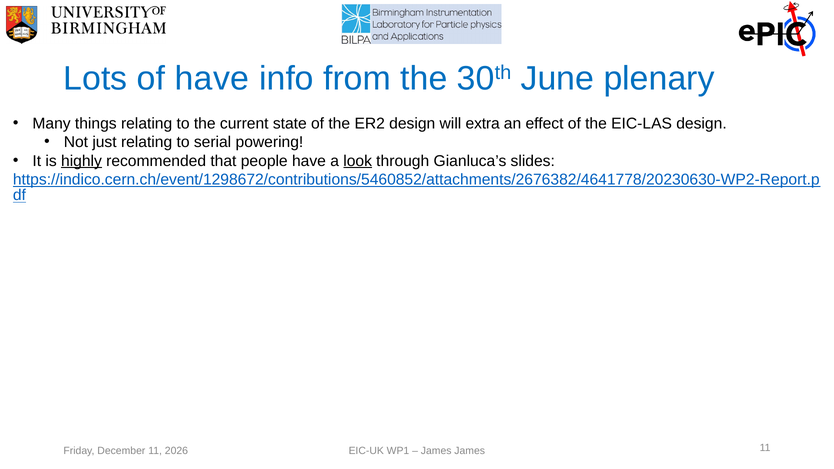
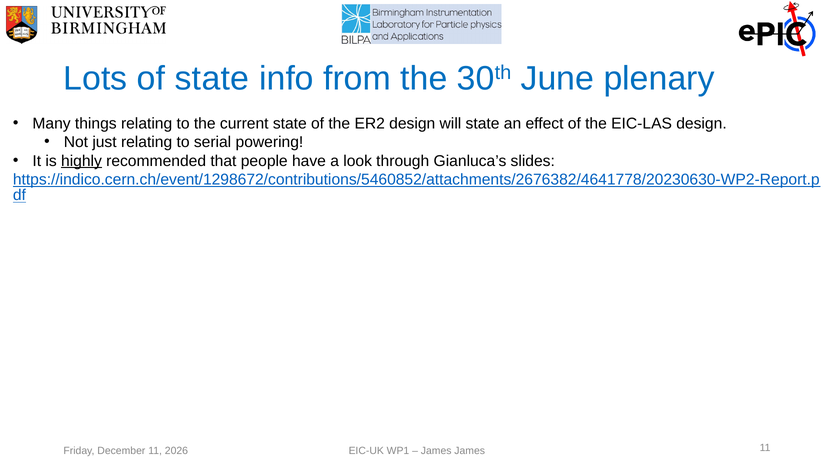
of have: have -> state
will extra: extra -> state
look underline: present -> none
